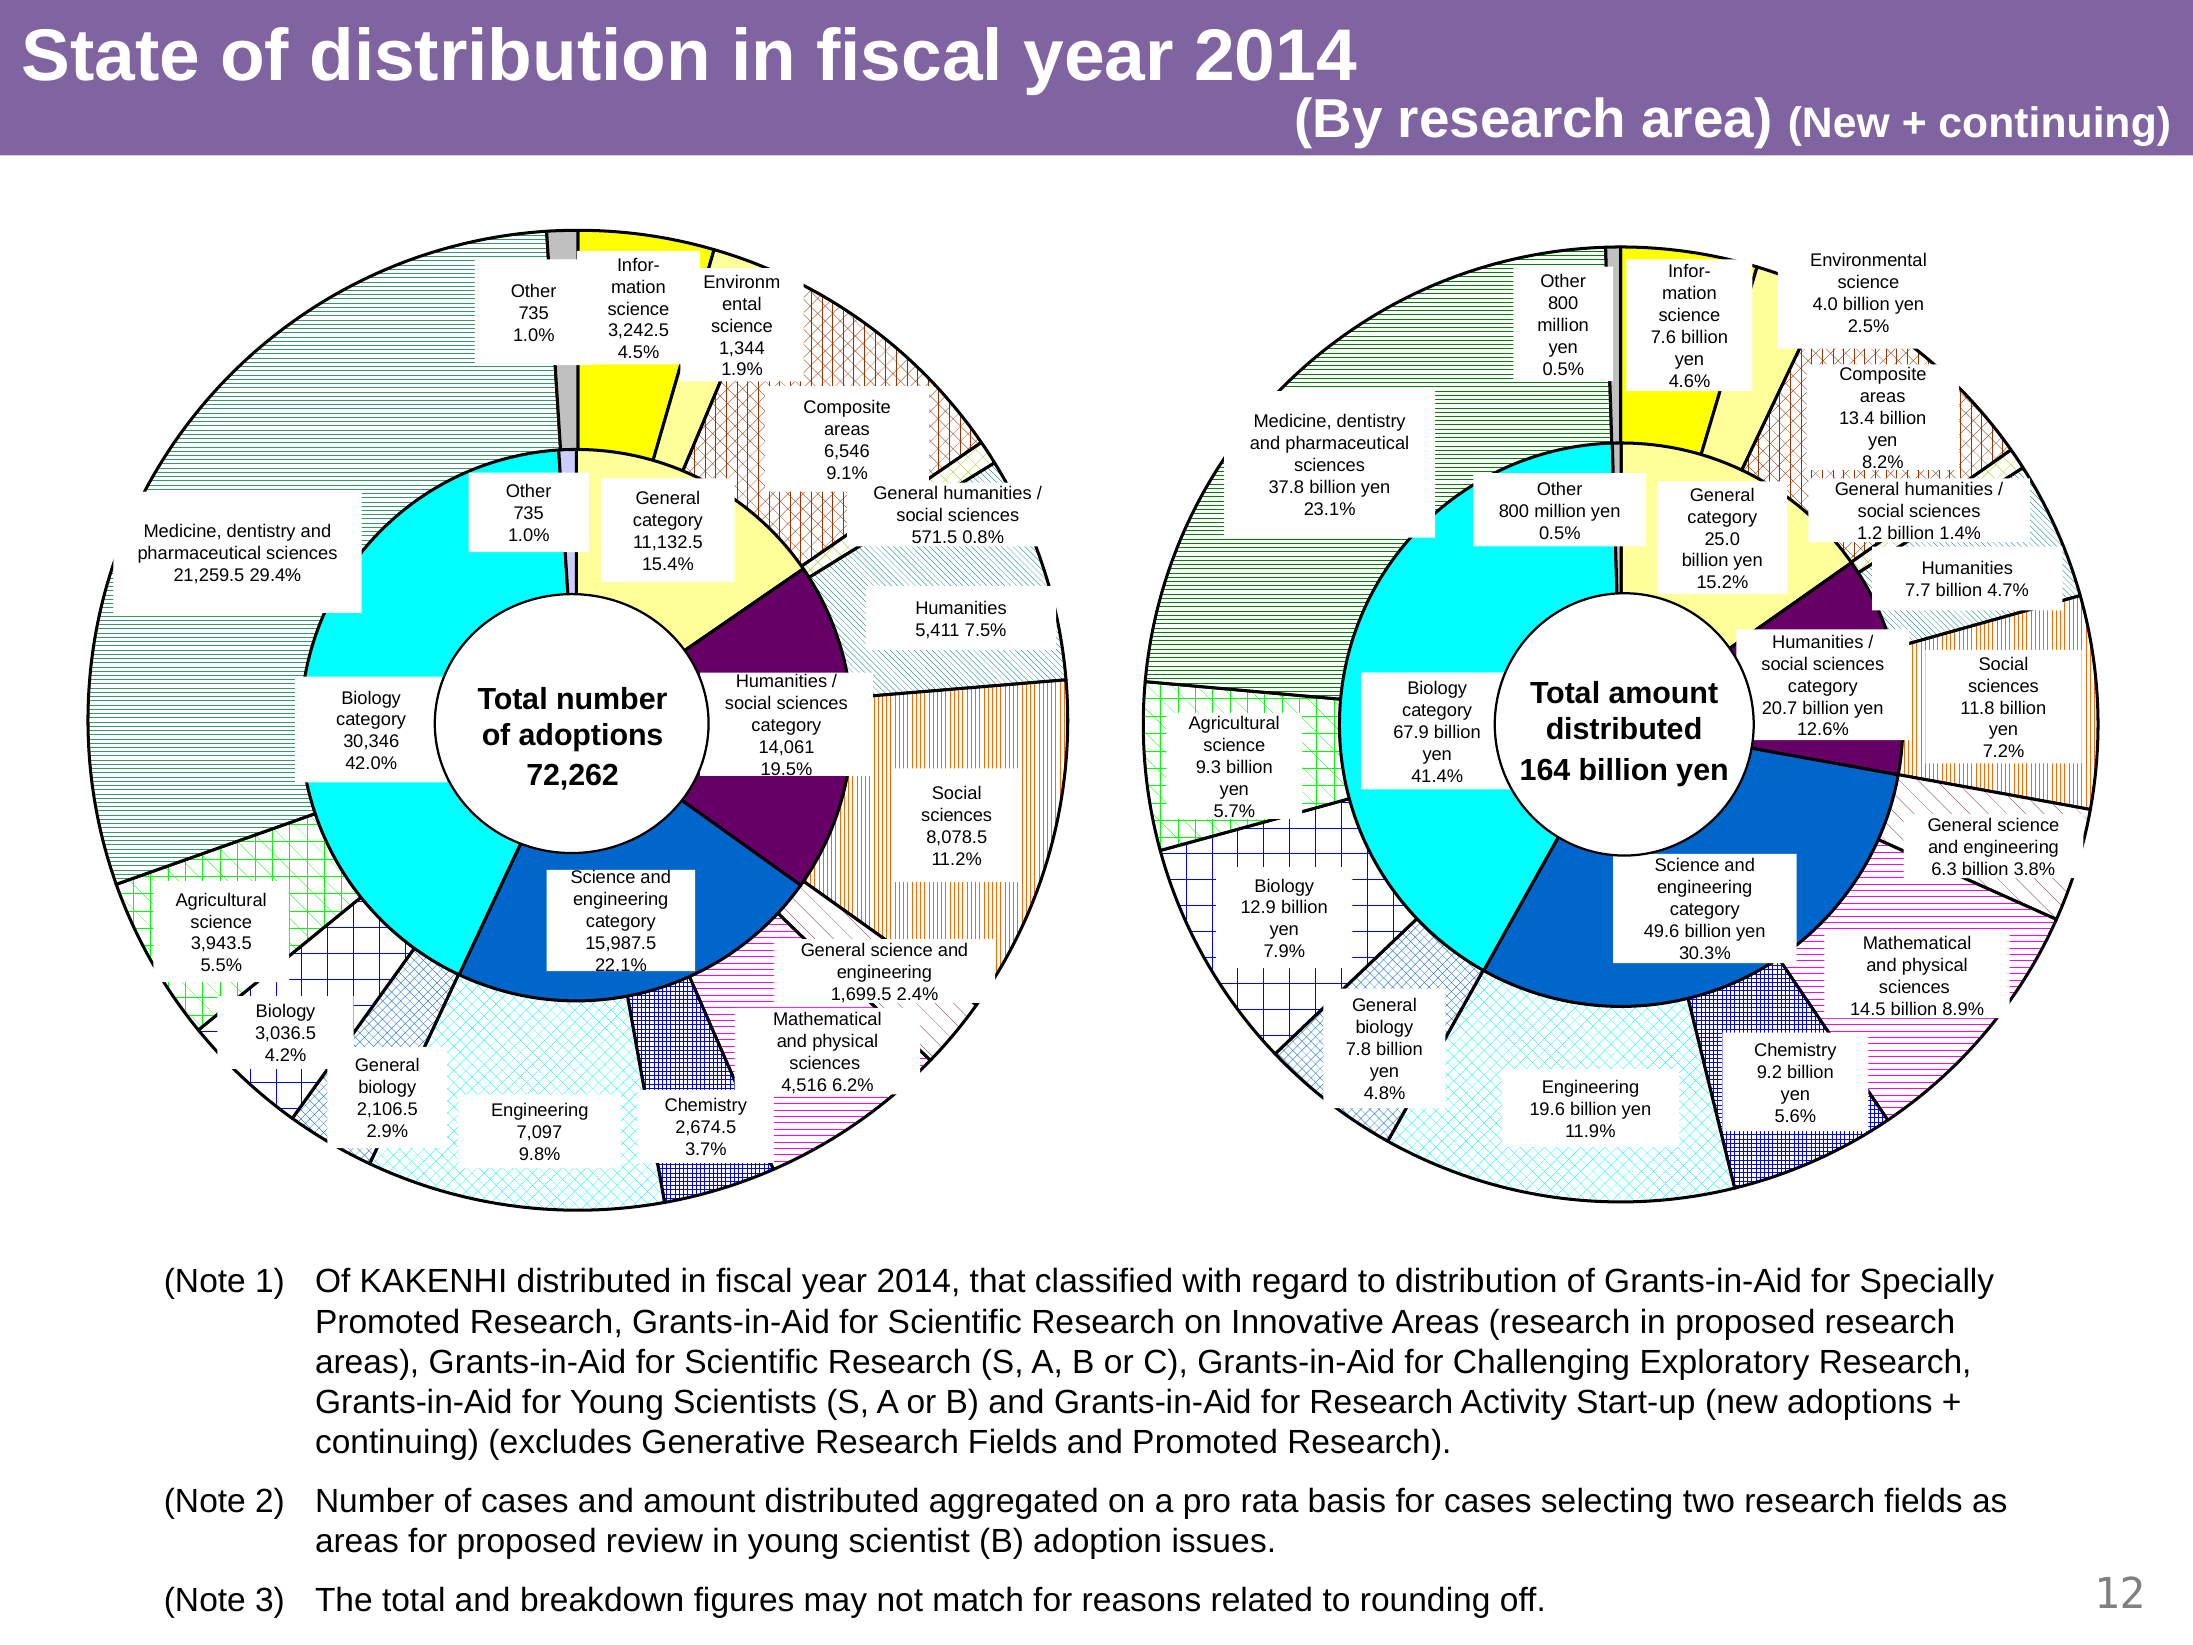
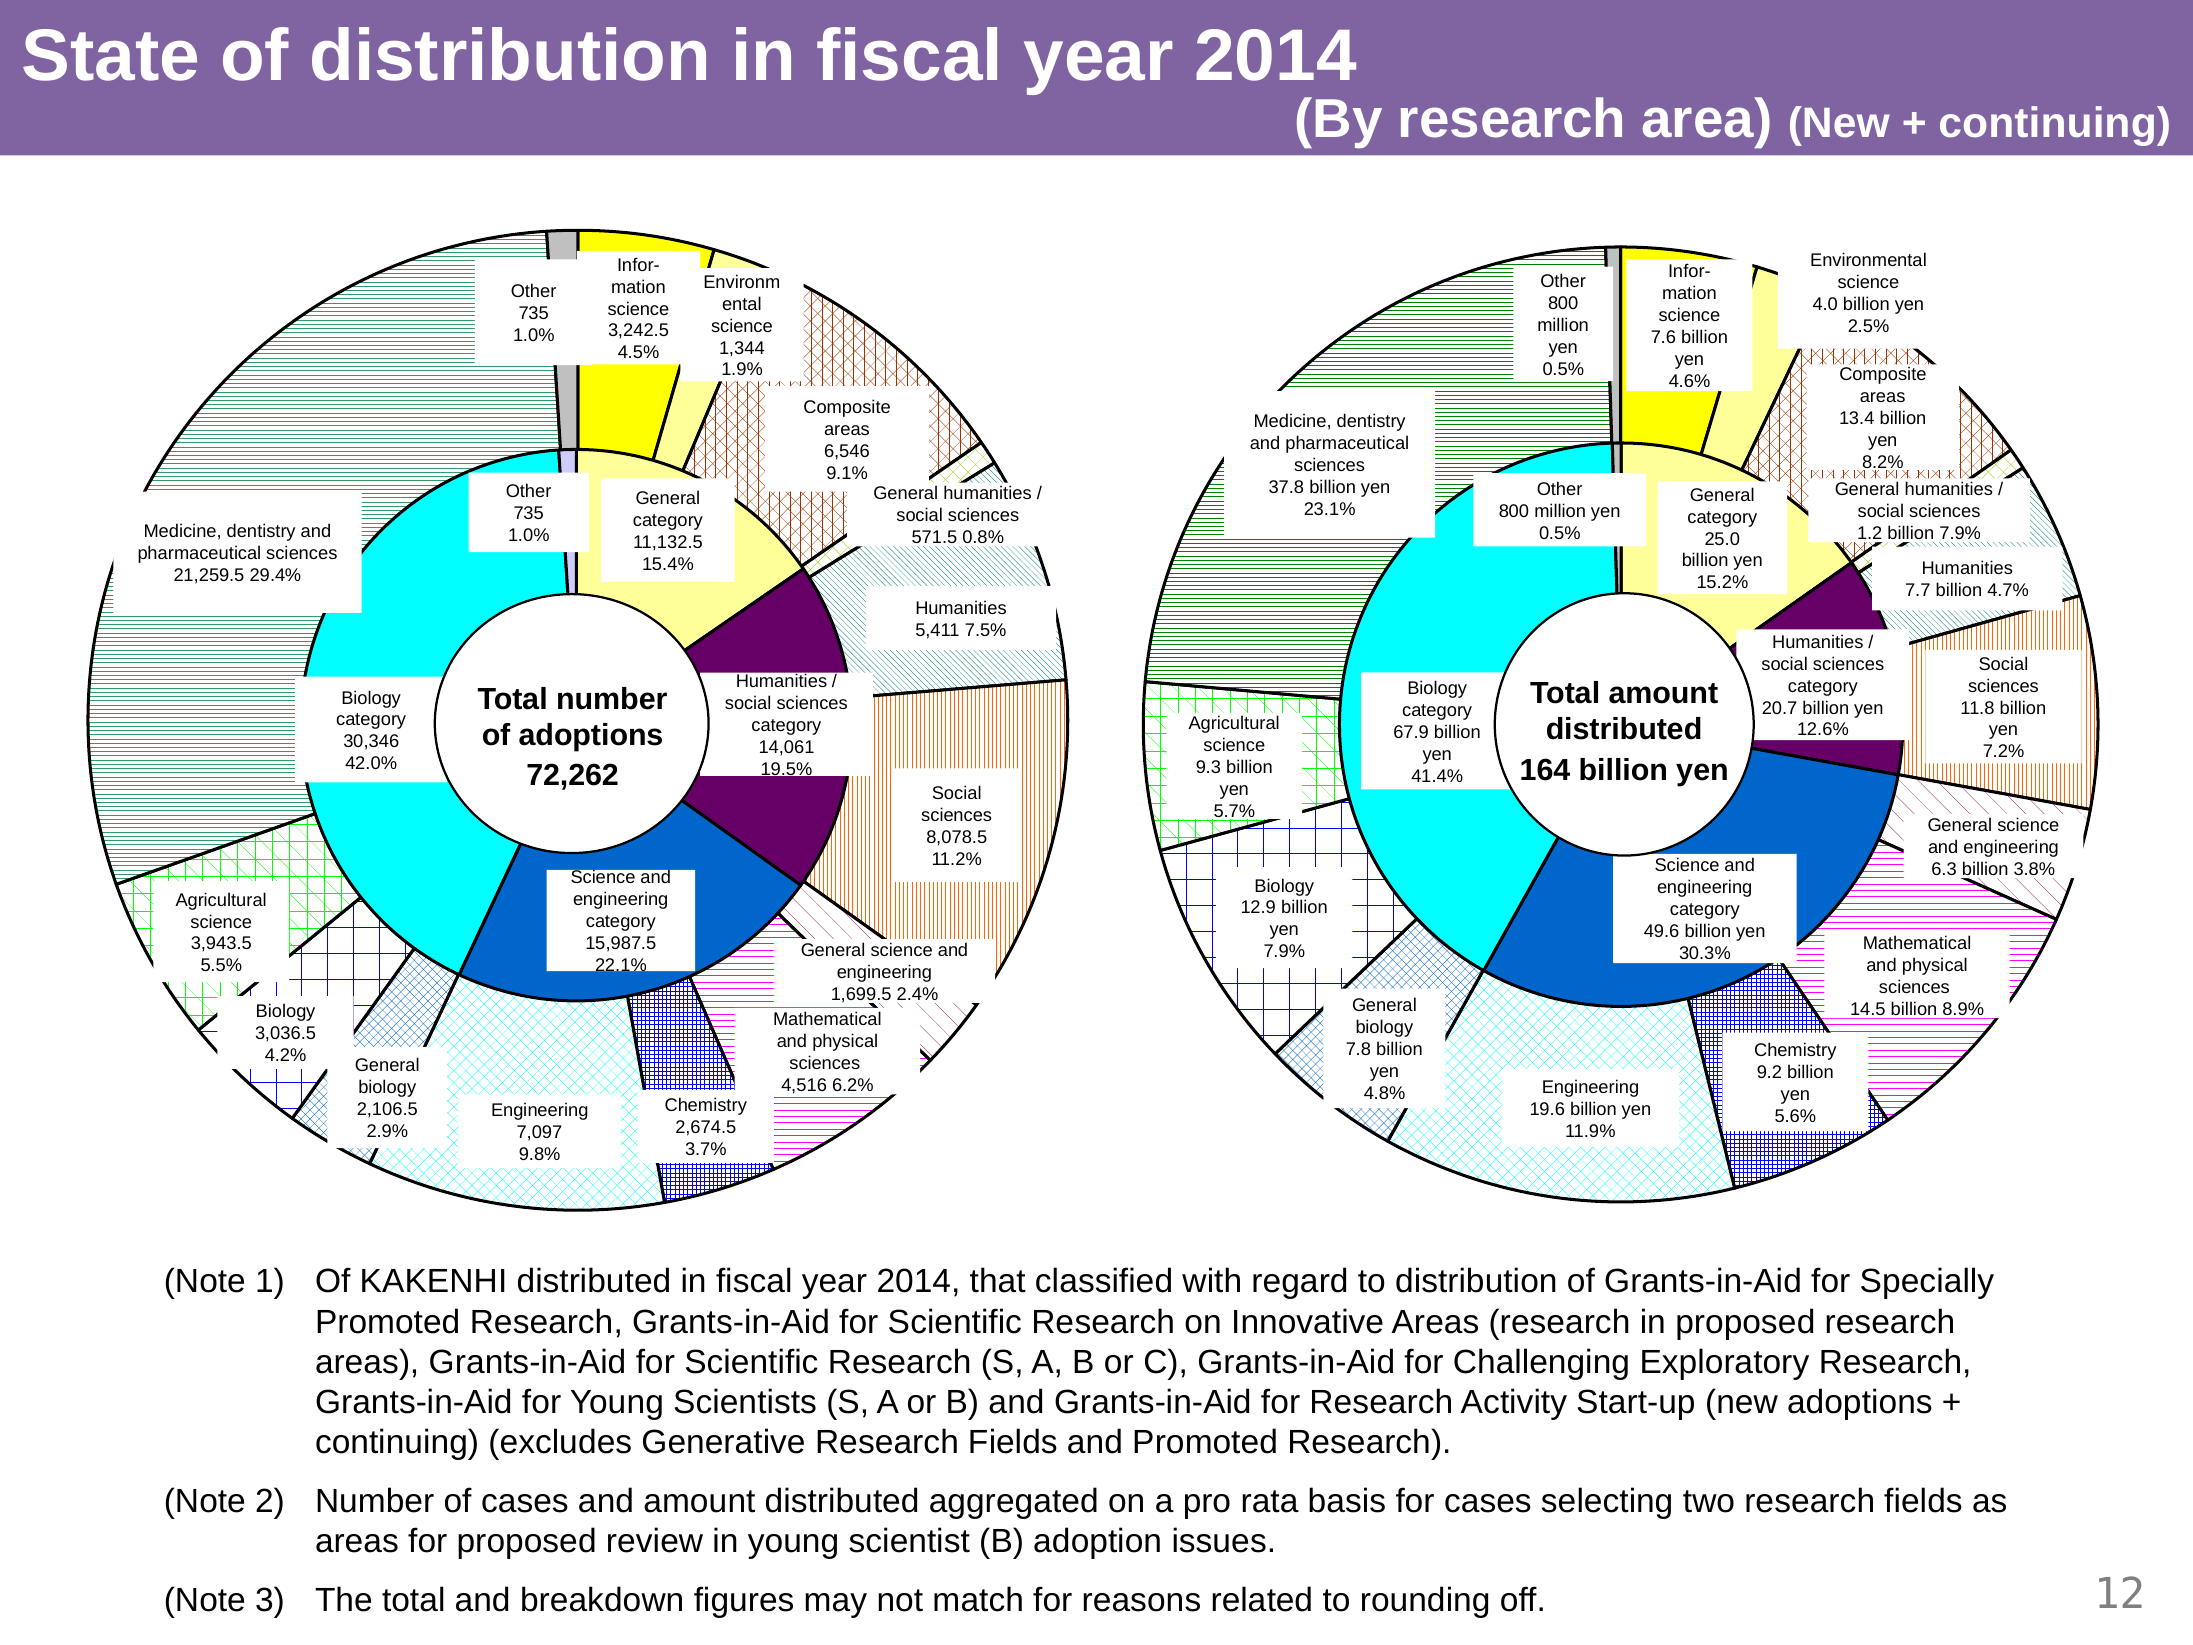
billion 1.4%: 1.4% -> 7.9%
